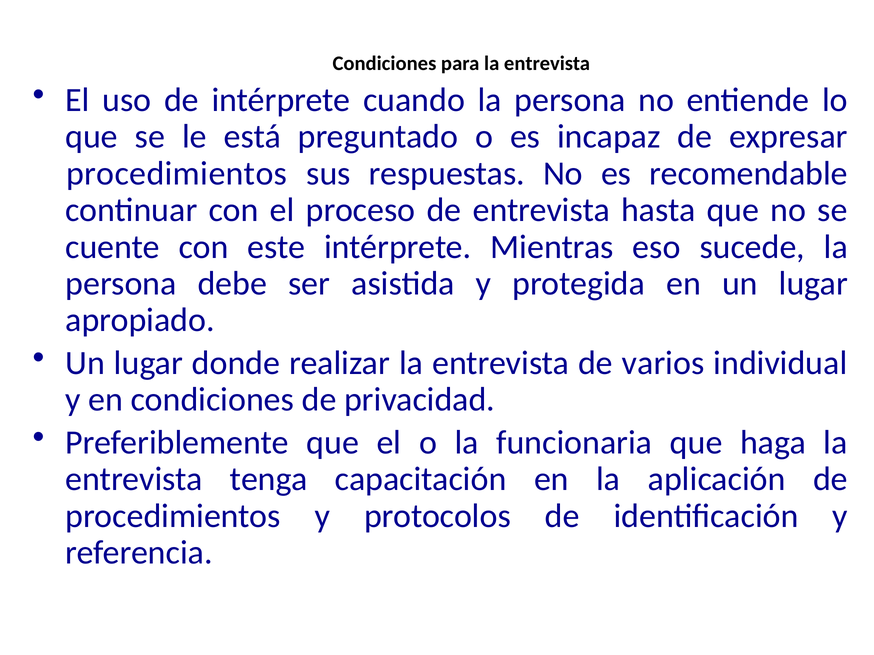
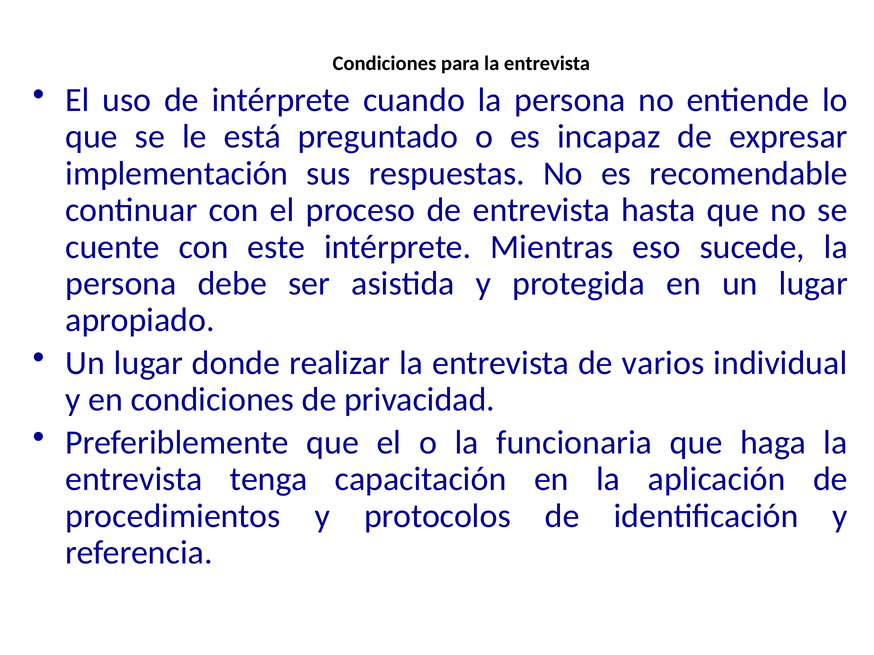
procedimientos at (177, 174): procedimientos -> implementación
